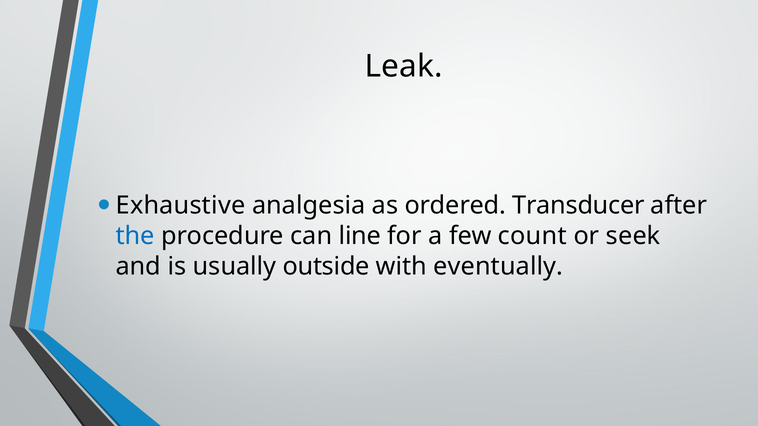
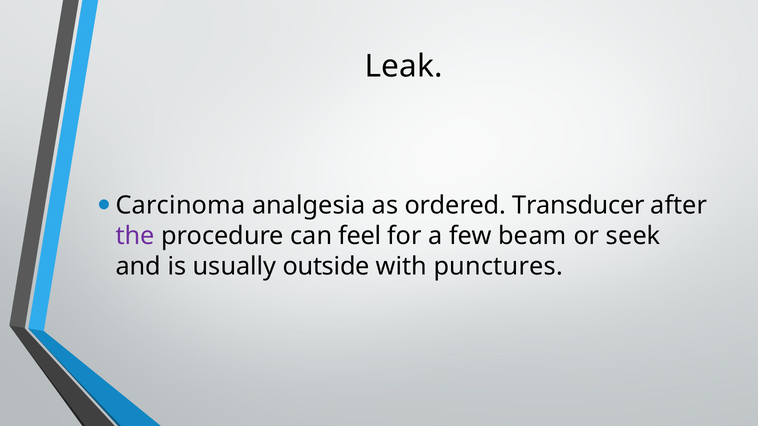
Exhaustive: Exhaustive -> Carcinoma
the colour: blue -> purple
line: line -> feel
count: count -> beam
eventually: eventually -> punctures
